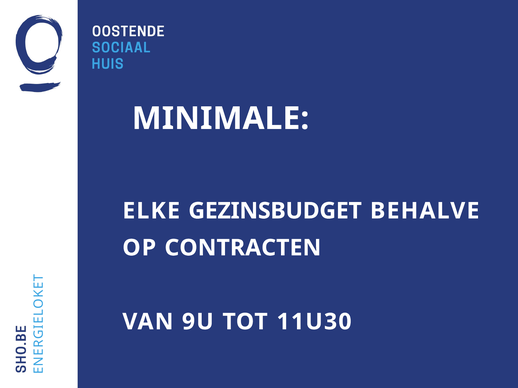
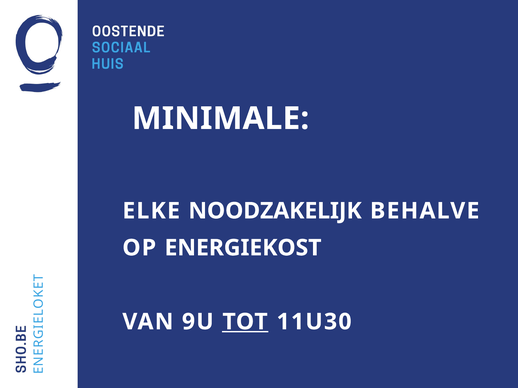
GEZINSBUDGET: GEZINSBUDGET -> NOODZAKELIJK
CONTRACTEN: CONTRACTEN -> ENERGIEKOST
TOT underline: none -> present
